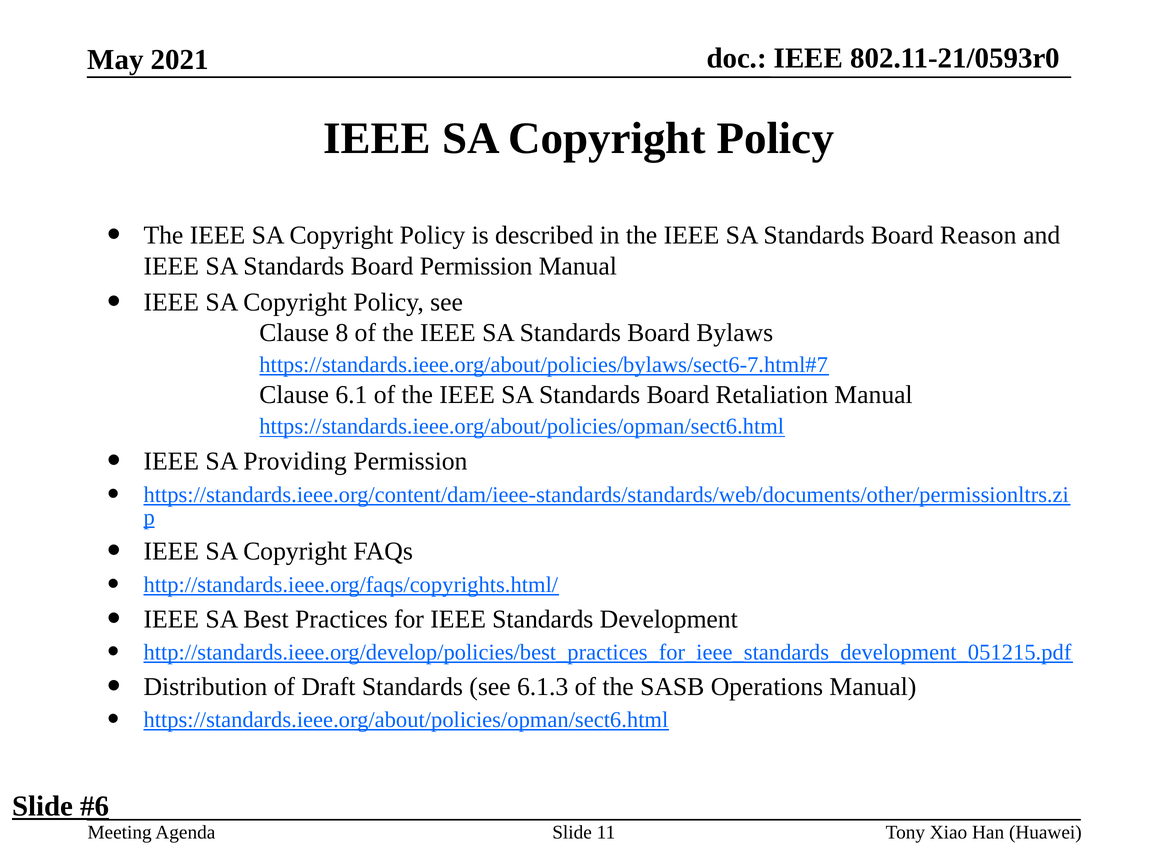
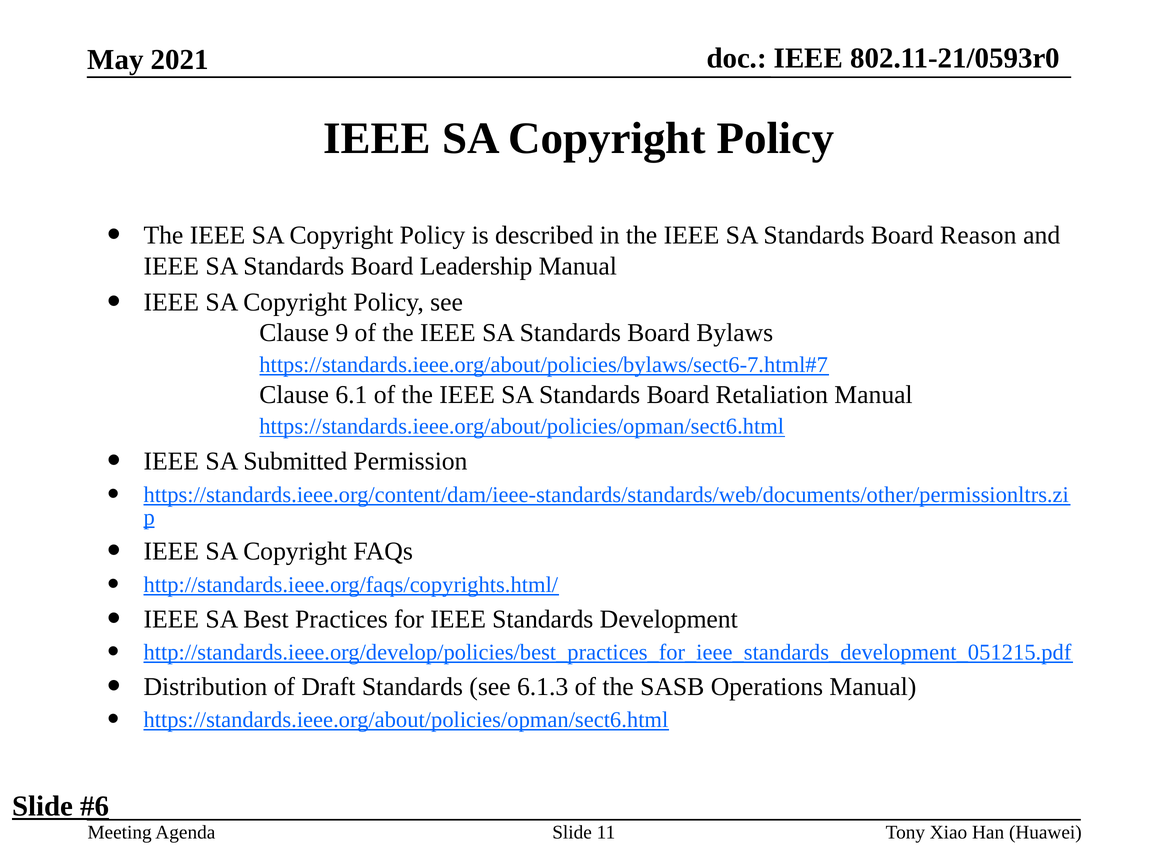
Board Permission: Permission -> Leadership
8: 8 -> 9
Providing: Providing -> Submitted
